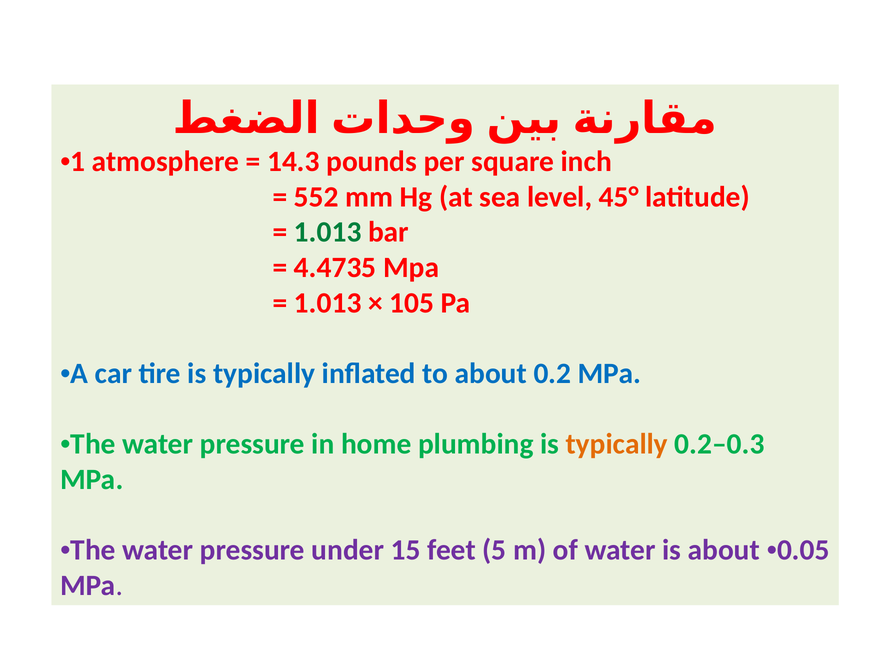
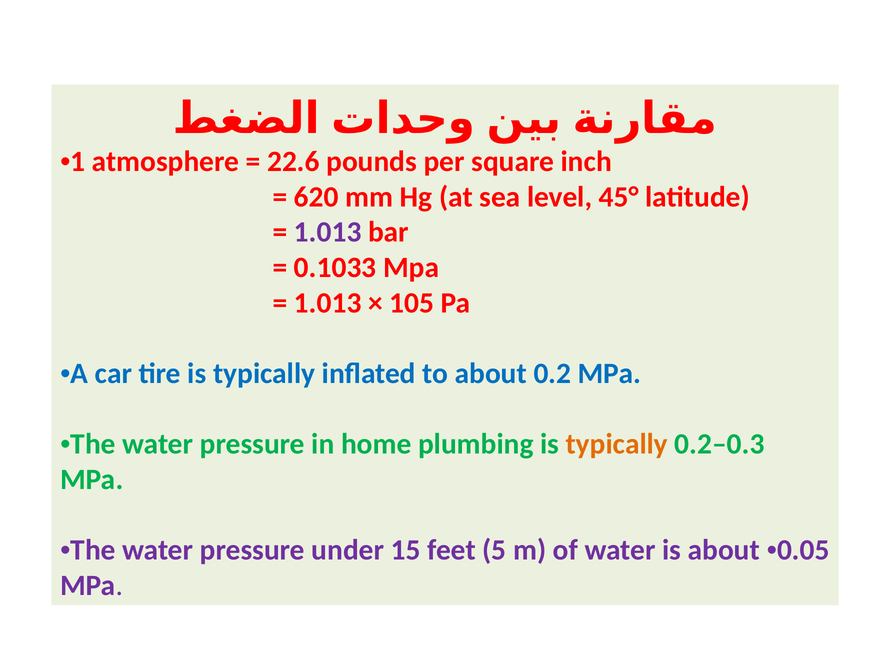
14.3: 14.3 -> 22.6
552: 552 -> 620
1.013 at (328, 232) colour: green -> purple
4.4735: 4.4735 -> 0.1033
